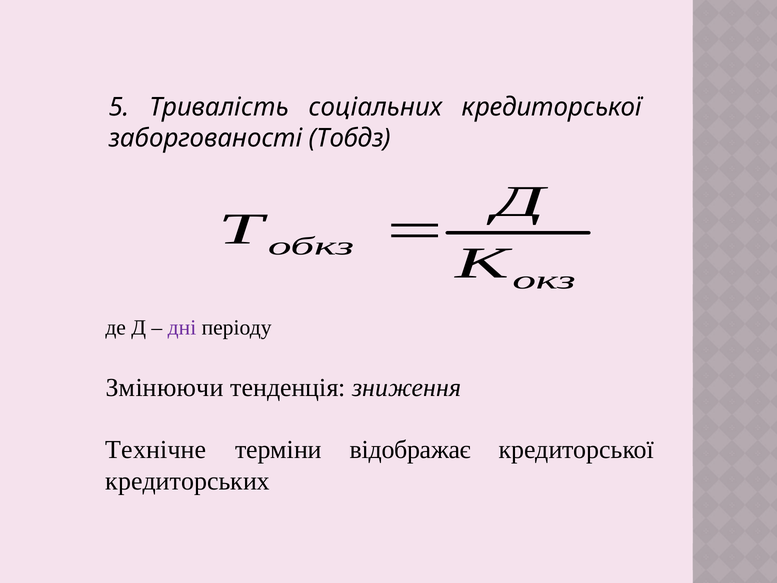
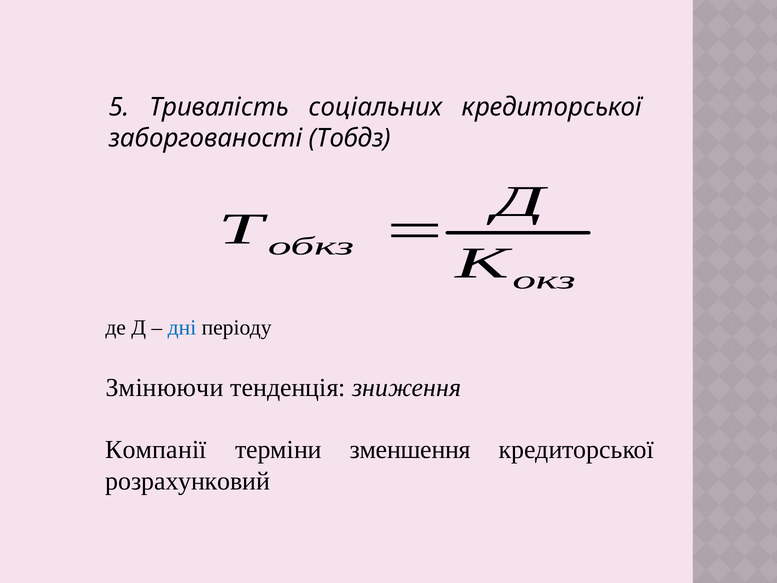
дні colour: purple -> blue
Технічне: Технічне -> Компанії
відображає: відображає -> зменшення
кредиторських: кредиторських -> розрахунковий
